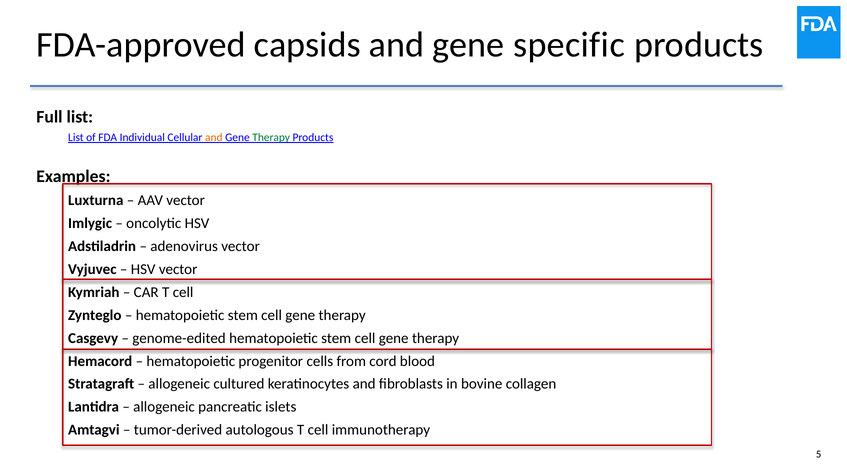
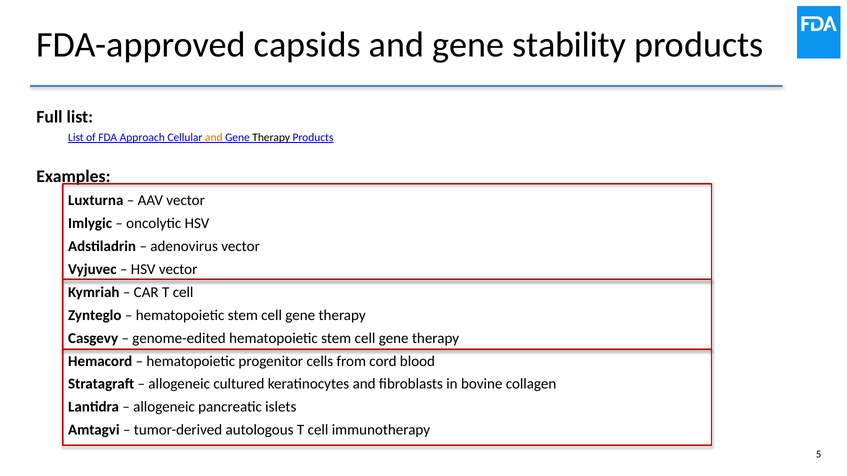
specific: specific -> stability
Individual: Individual -> Approach
Therapy at (271, 138) colour: green -> black
